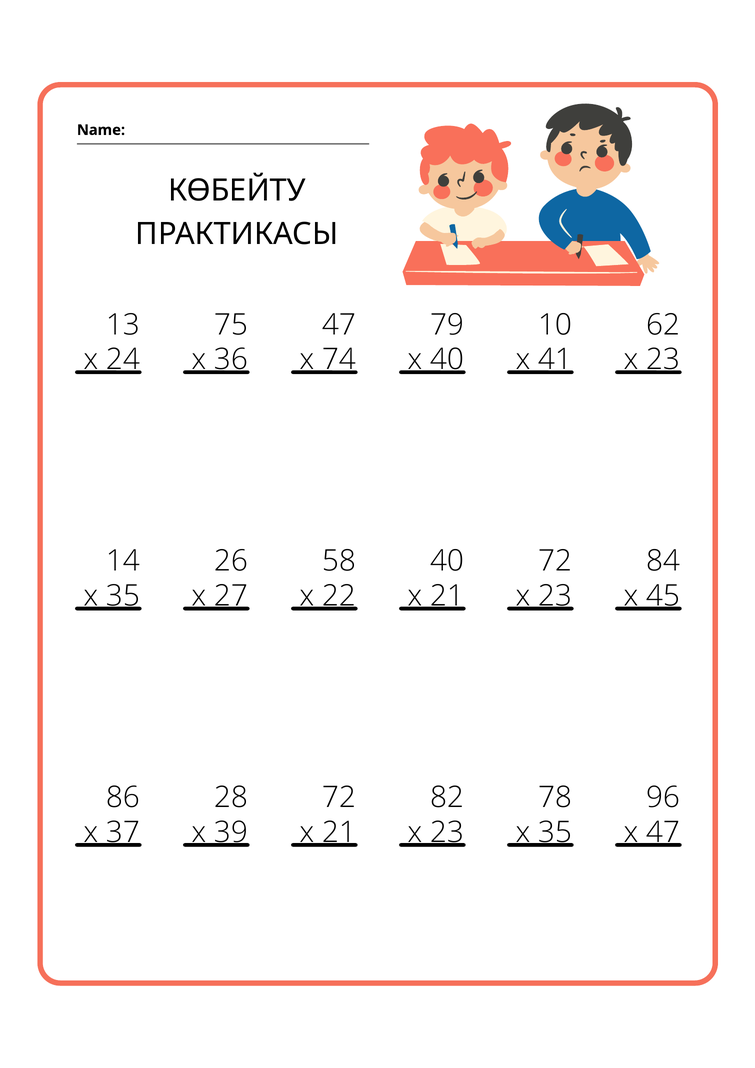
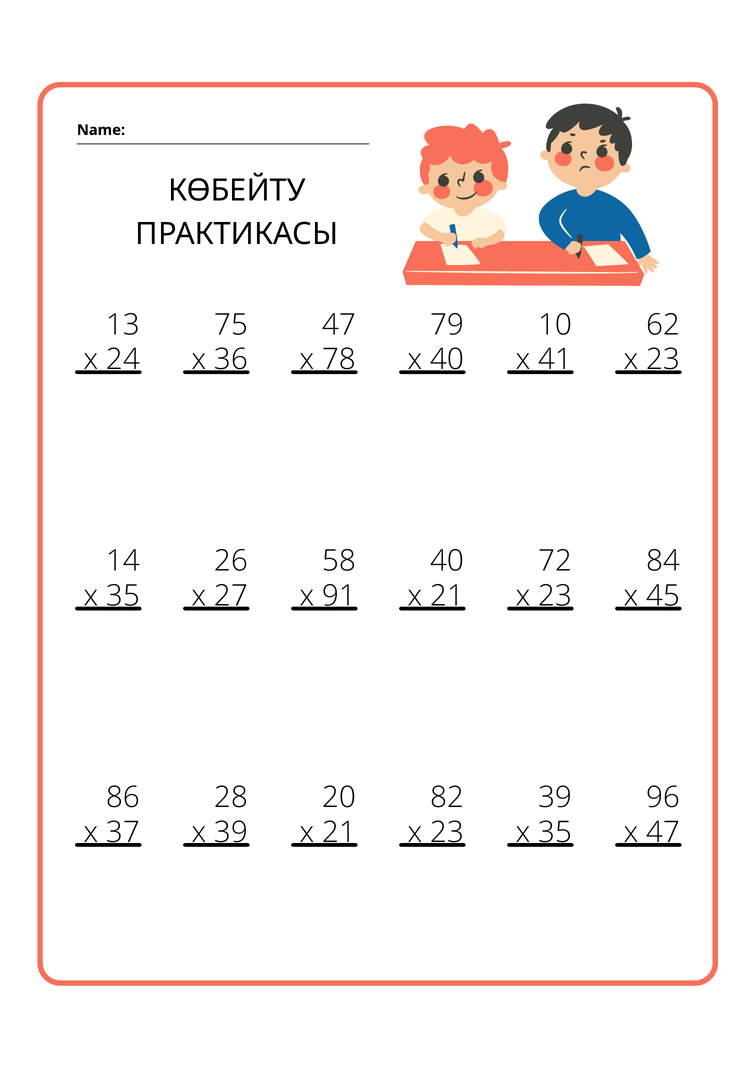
74: 74 -> 78
22: 22 -> 91
28 72: 72 -> 20
82 78: 78 -> 39
